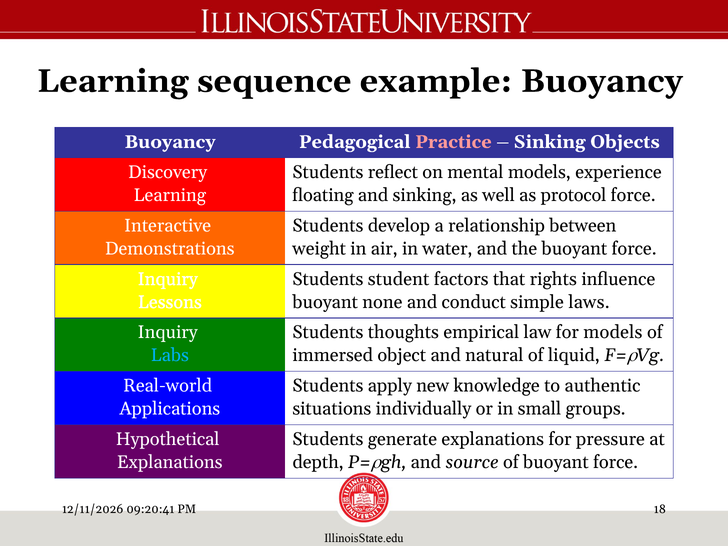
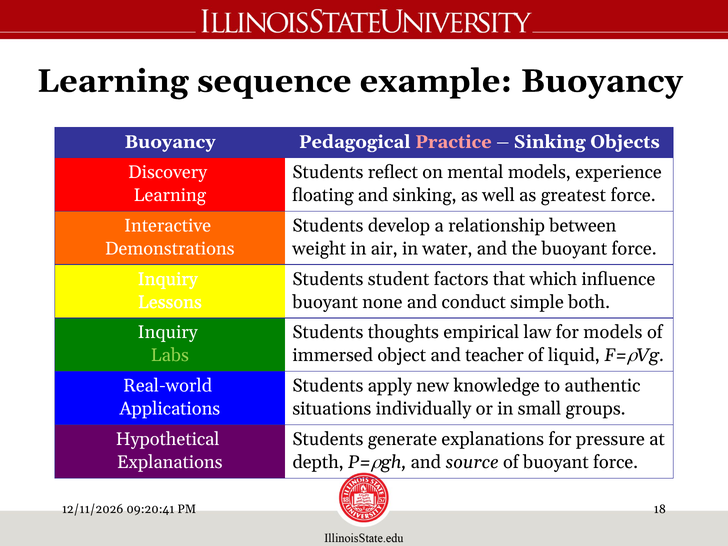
protocol: protocol -> greatest
rights: rights -> which
laws: laws -> both
Labs colour: light blue -> light green
natural: natural -> teacher
